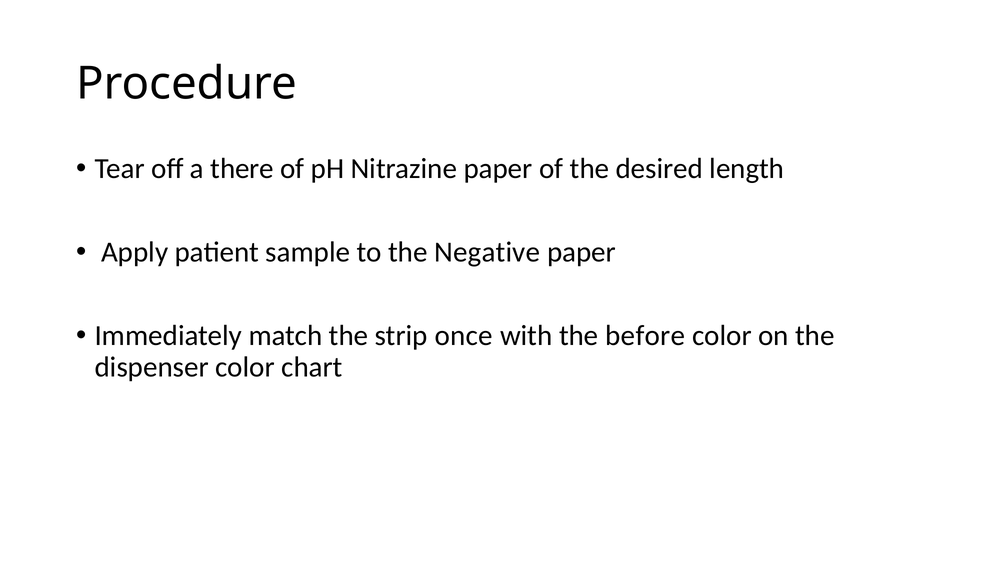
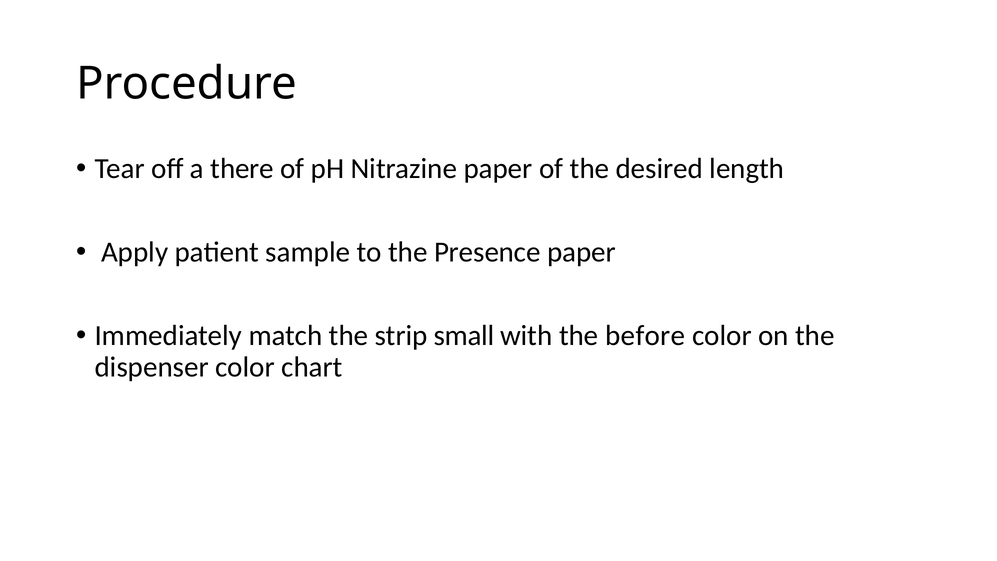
Negative: Negative -> Presence
once: once -> small
